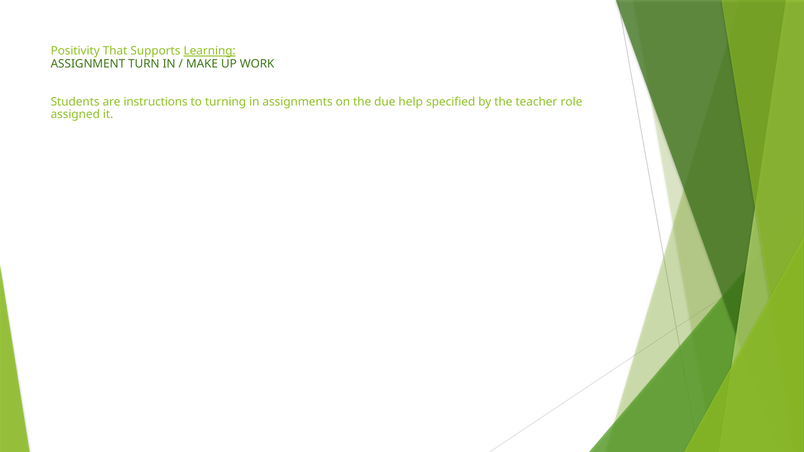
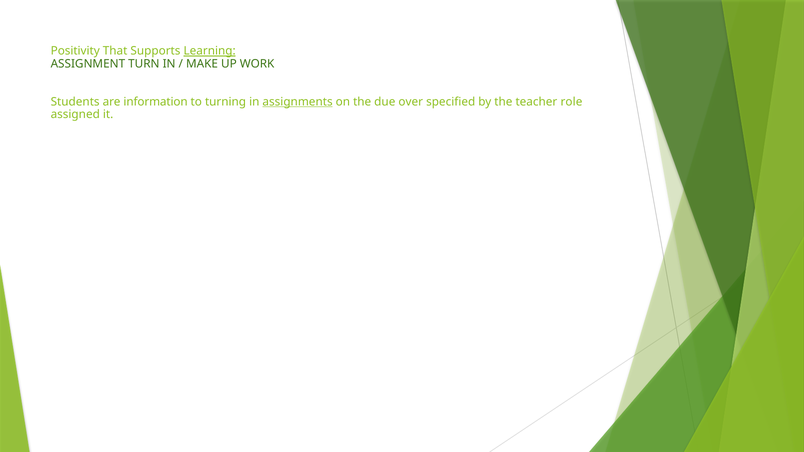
instructions: instructions -> information
assignments underline: none -> present
help: help -> over
